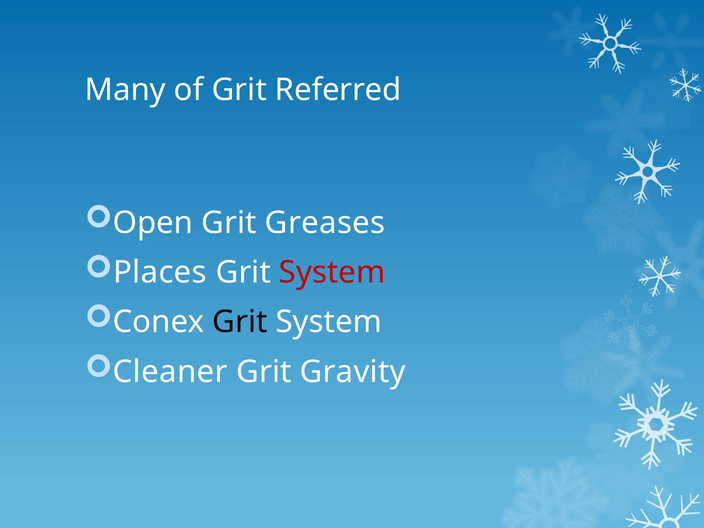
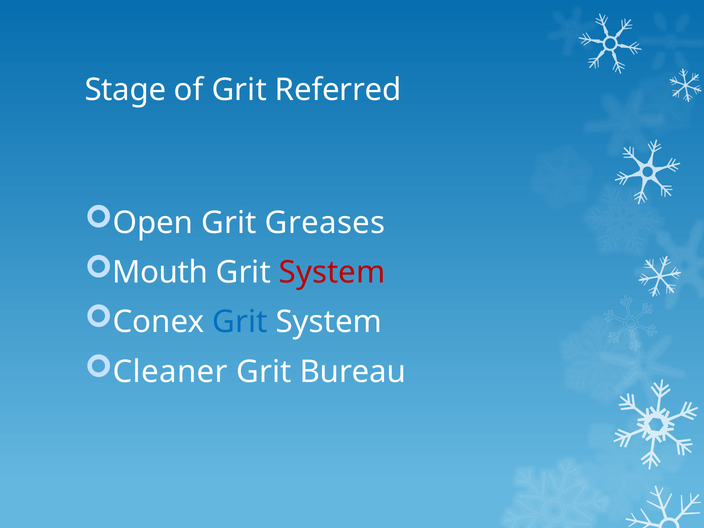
Many: Many -> Stage
Places: Places -> Mouth
Grit at (240, 322) colour: black -> blue
Gravity: Gravity -> Bureau
